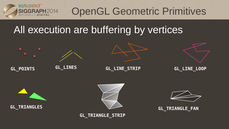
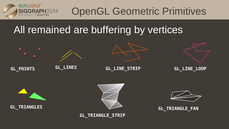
execution: execution -> remained
